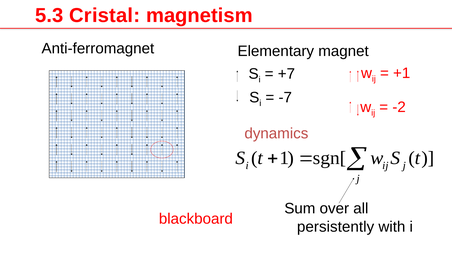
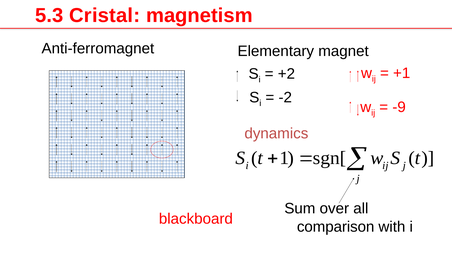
+7: +7 -> +2
-7: -7 -> -2
-2: -2 -> -9
persistently: persistently -> comparison
